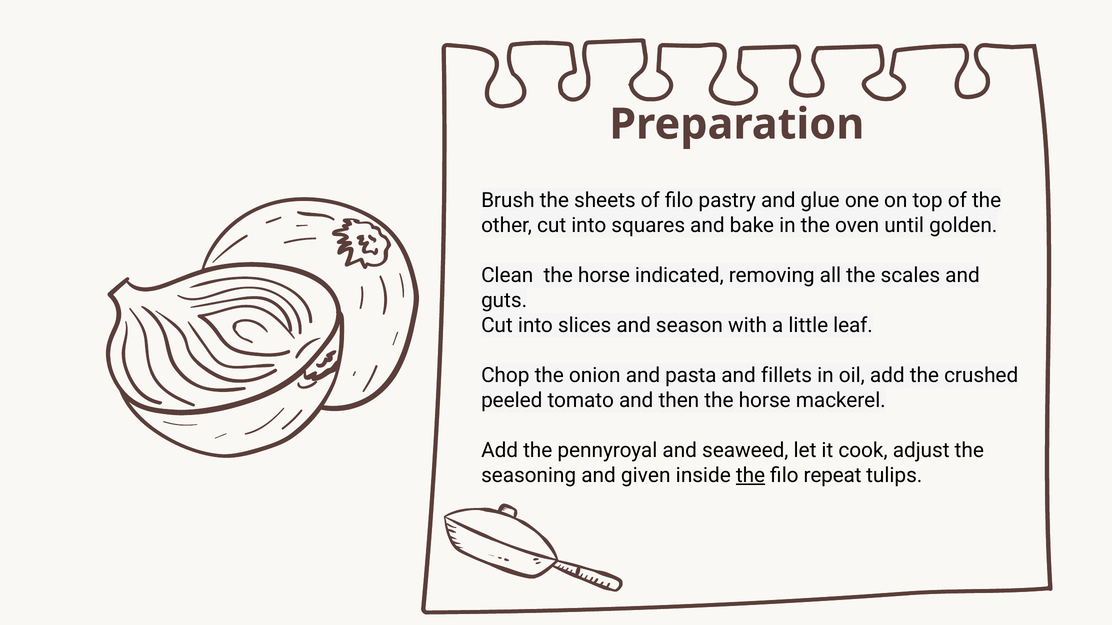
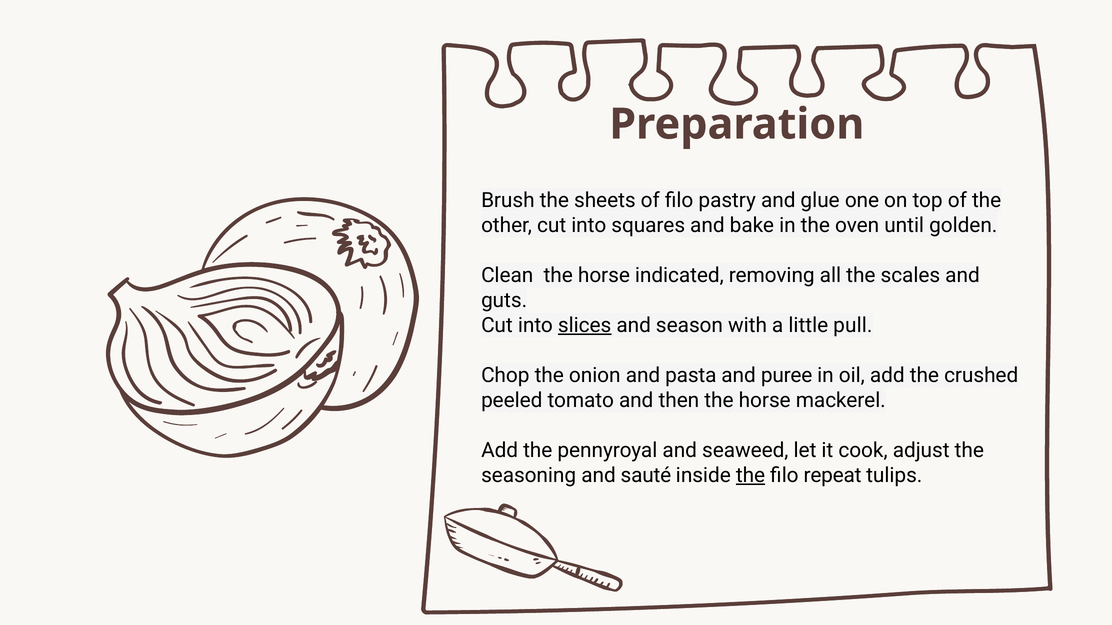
slices underline: none -> present
leaf: leaf -> pull
fillets: fillets -> puree
given: given -> sauté
